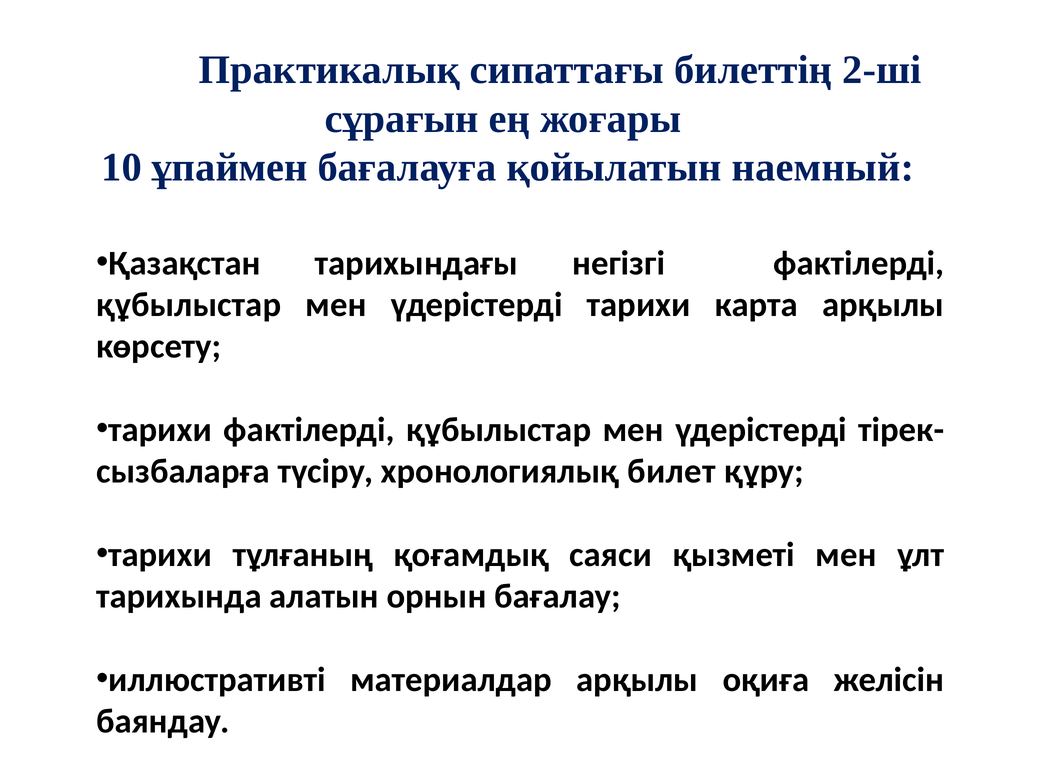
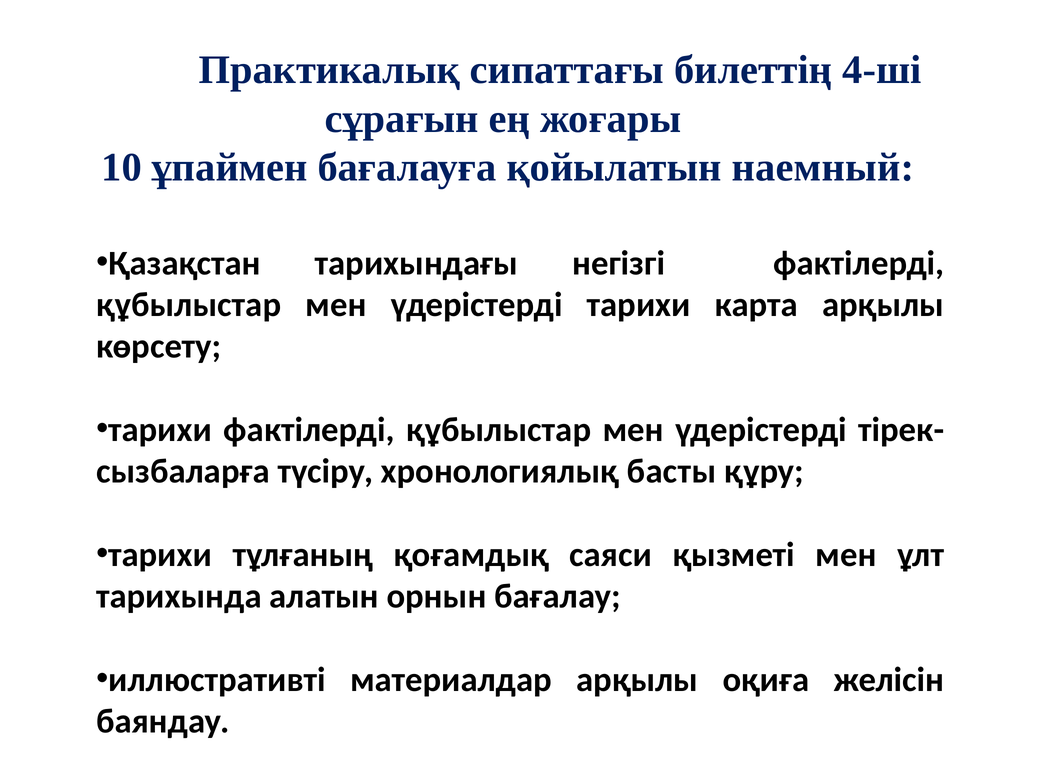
2-ші: 2-ші -> 4-ші
билет: билет -> басты
